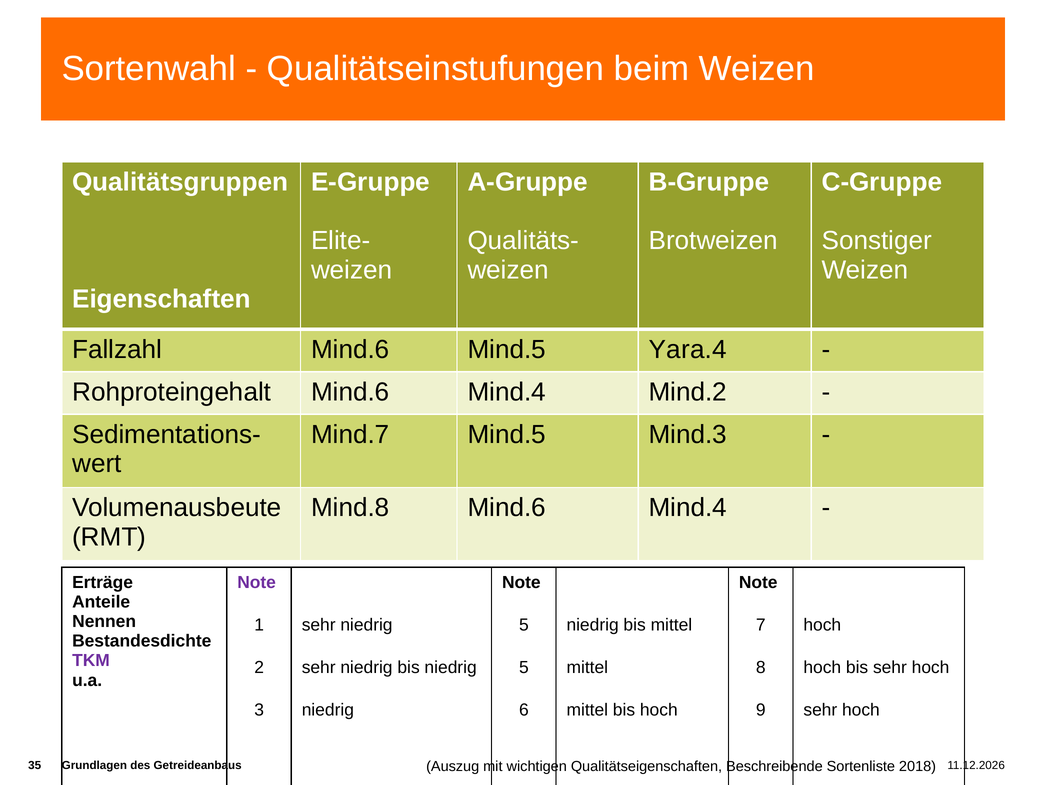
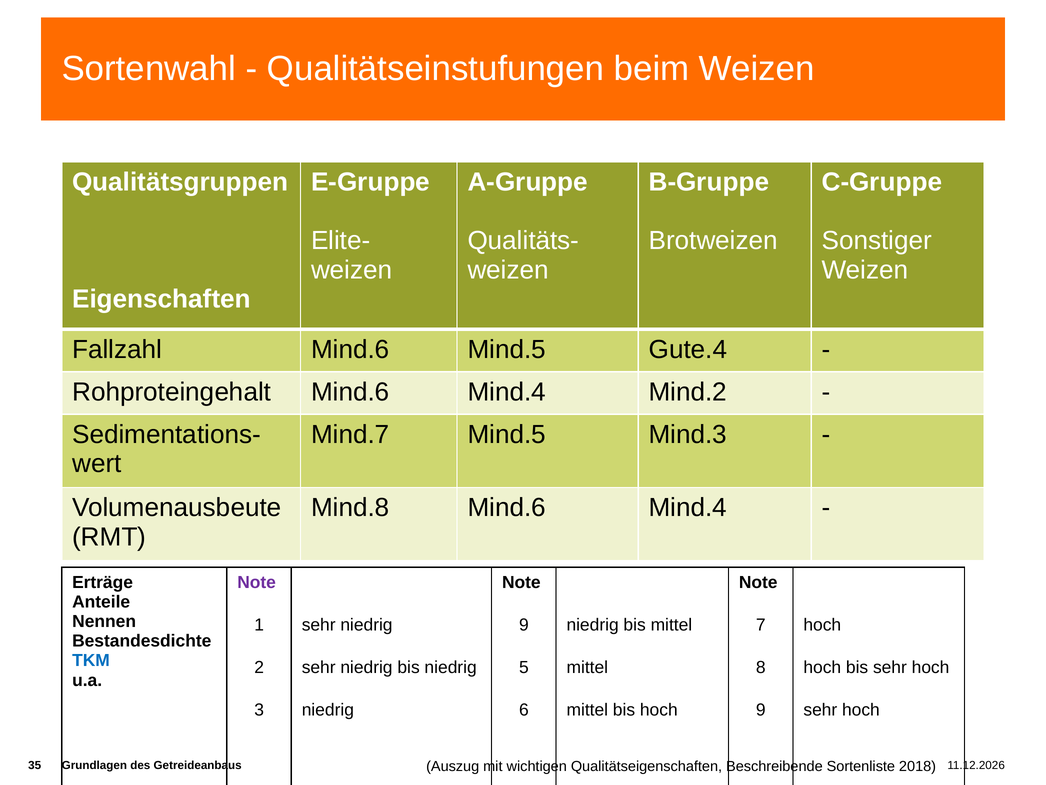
Yara.4: Yara.4 -> Gute.4
sehr niedrig 5: 5 -> 9
TKM colour: purple -> blue
